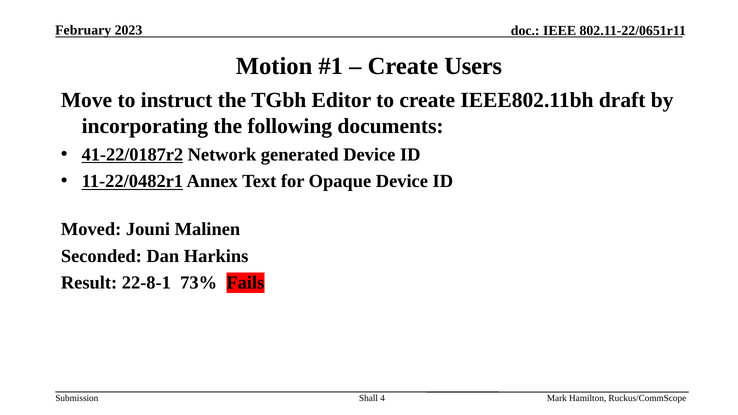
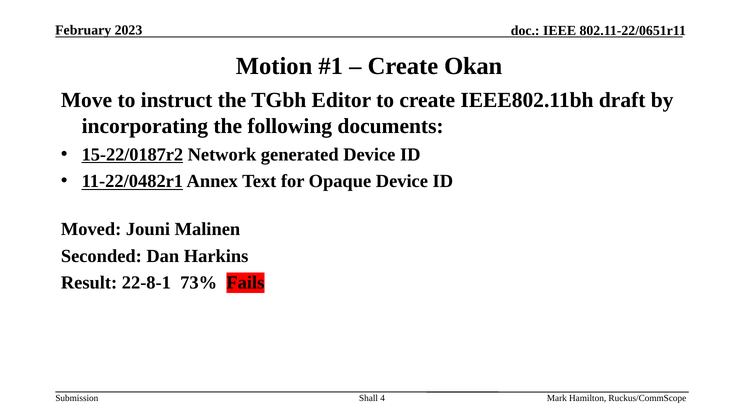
Users: Users -> Okan
41-22/0187r2: 41-22/0187r2 -> 15-22/0187r2
